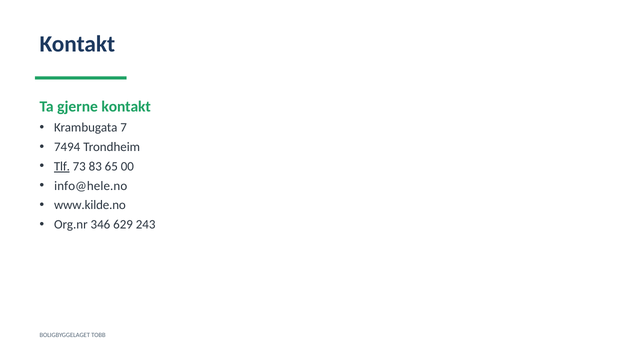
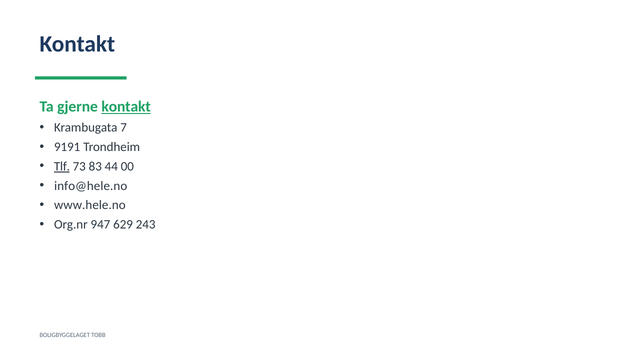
kontakt at (126, 107) underline: none -> present
7494: 7494 -> 9191
65: 65 -> 44
www.kilde.no: www.kilde.no -> www.hele.no
346: 346 -> 947
